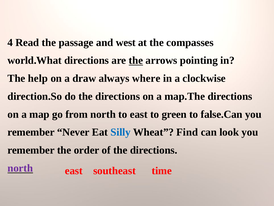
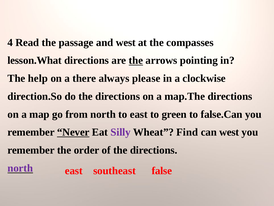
world.What: world.What -> lesson.What
draw: draw -> there
where: where -> please
Never underline: none -> present
Silly colour: blue -> purple
can look: look -> west
time: time -> false
